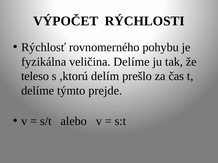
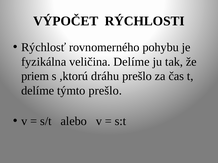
teleso: teleso -> priem
delím: delím -> dráhu
týmto prejde: prejde -> prešlo
